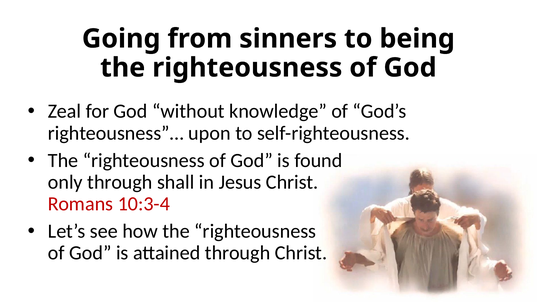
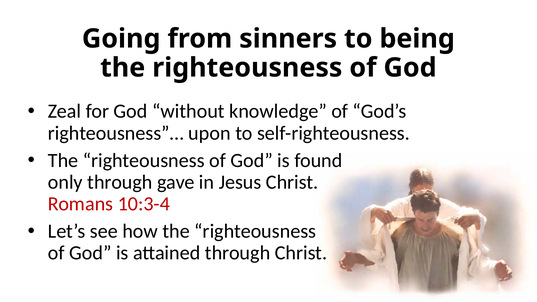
shall: shall -> gave
